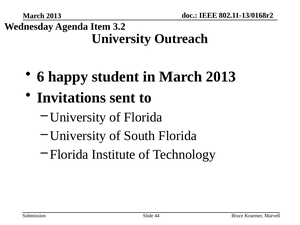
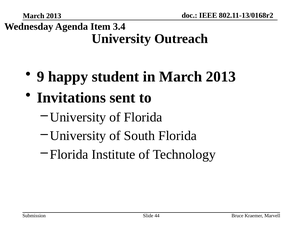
3.2: 3.2 -> 3.4
6: 6 -> 9
